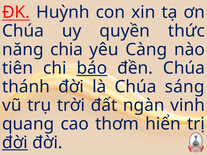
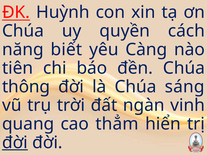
thức: thức -> cách
chia: chia -> biết
báo underline: present -> none
thánh: thánh -> thông
thơm: thơm -> thẳm
